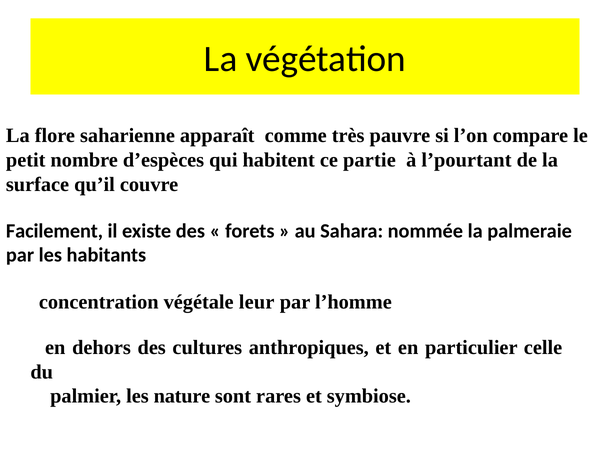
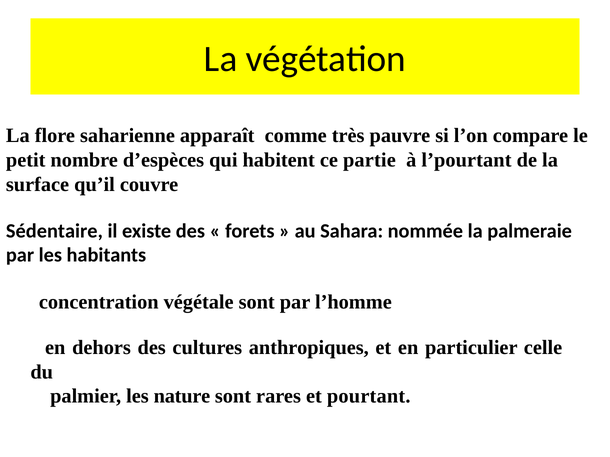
Facilement: Facilement -> Sédentaire
végétale leur: leur -> sont
symbiose: symbiose -> pourtant
